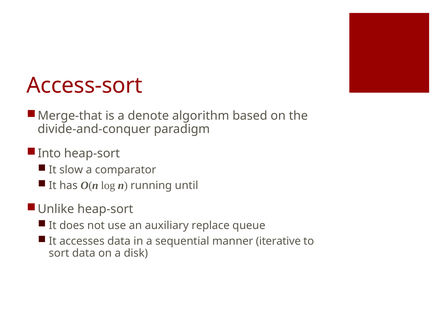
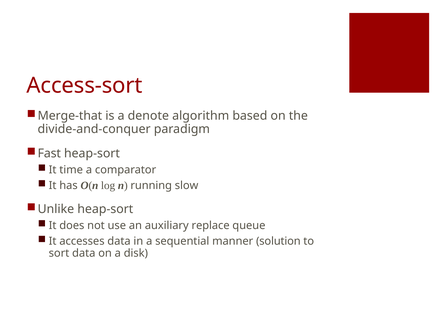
Into: Into -> Fast
slow: slow -> time
until: until -> slow
iterative: iterative -> solution
